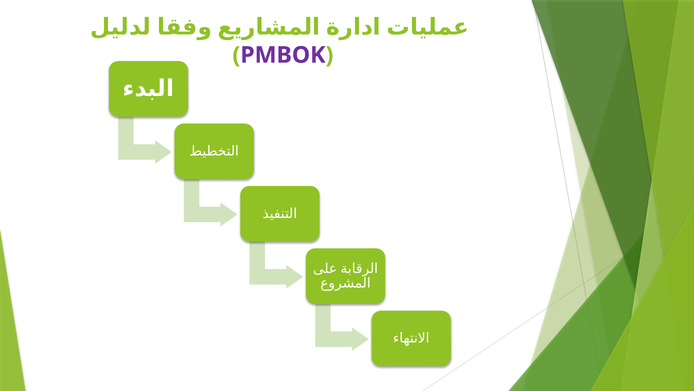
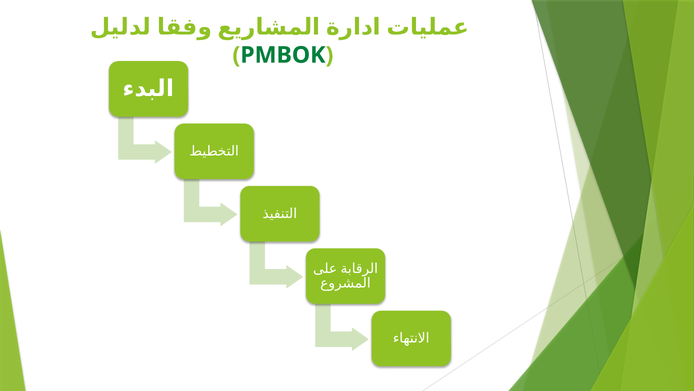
PMBOK colour: purple -> green
